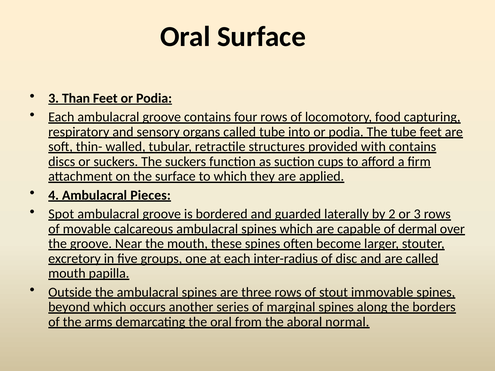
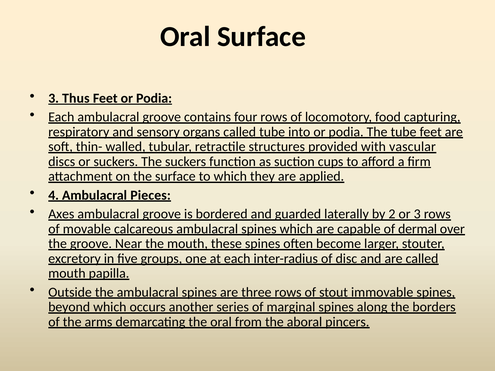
Than: Than -> Thus
with contains: contains -> vascular
Spot: Spot -> Axes
normal: normal -> pincers
